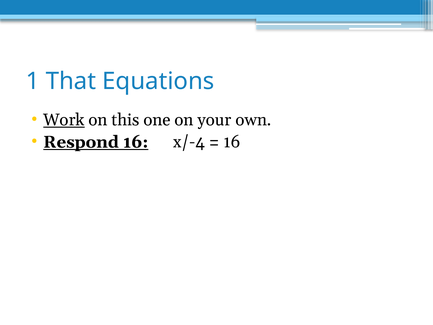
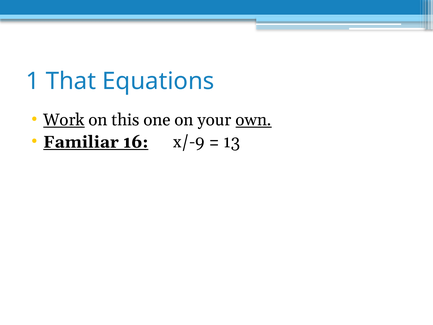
own underline: none -> present
Respond: Respond -> Familiar
x/-4: x/-4 -> x/-9
16 at (232, 142): 16 -> 13
